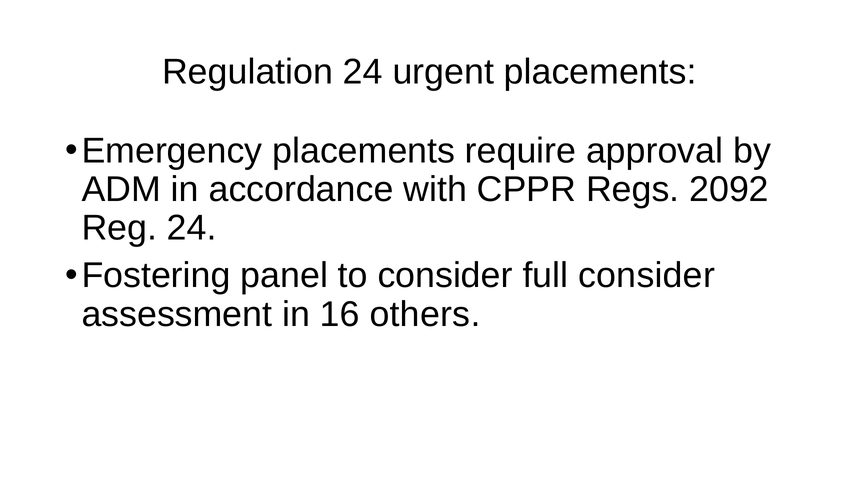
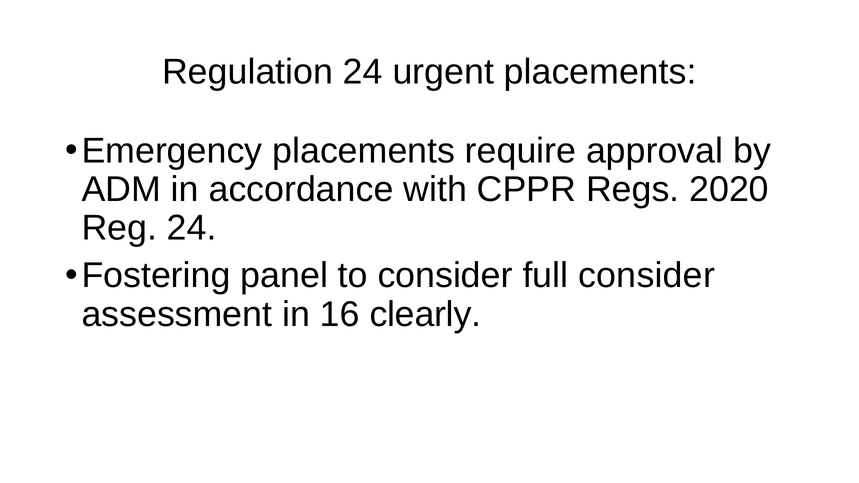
2092: 2092 -> 2020
others: others -> clearly
